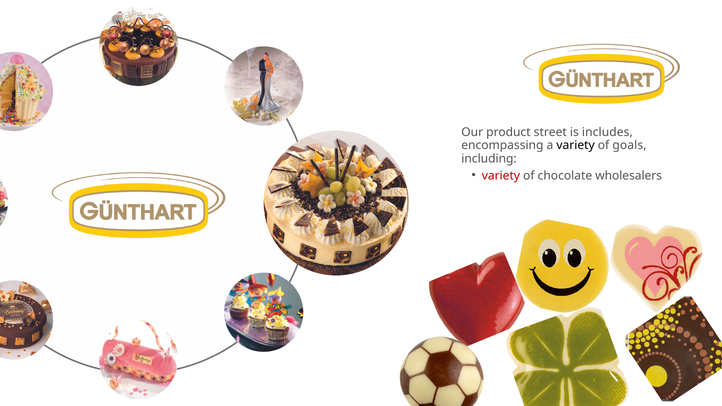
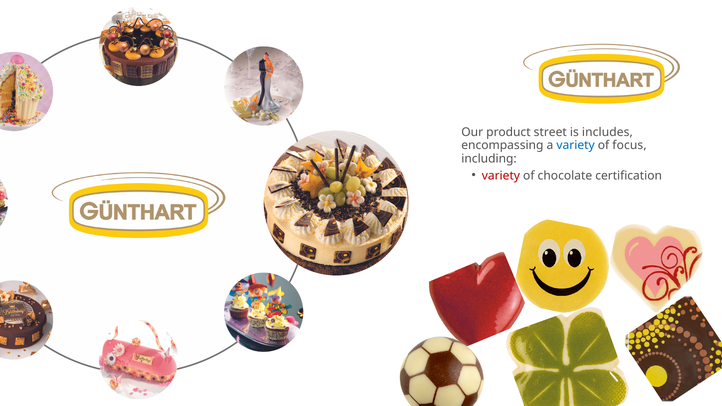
variety at (576, 145) colour: black -> blue
goals: goals -> focus
wholesalers: wholesalers -> certification
